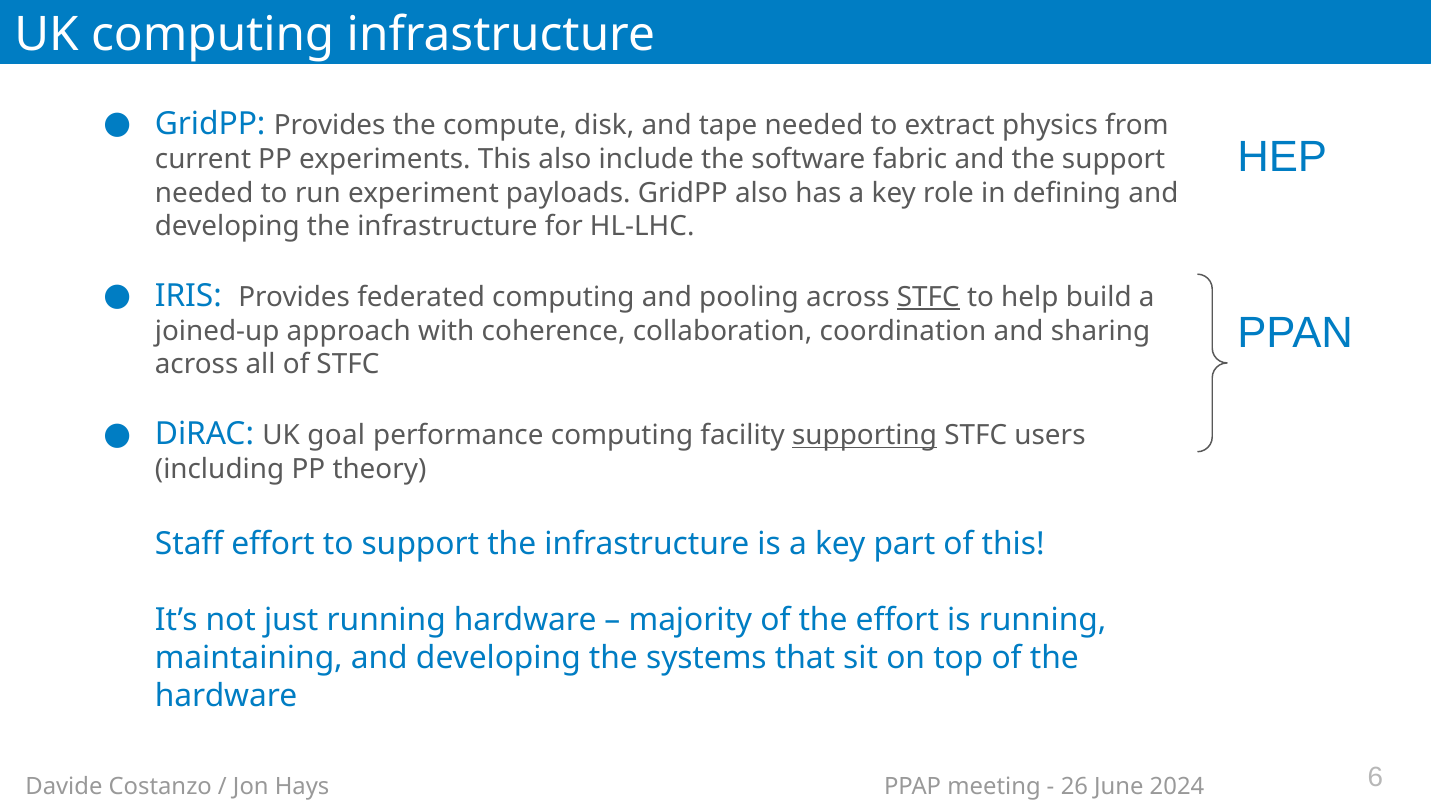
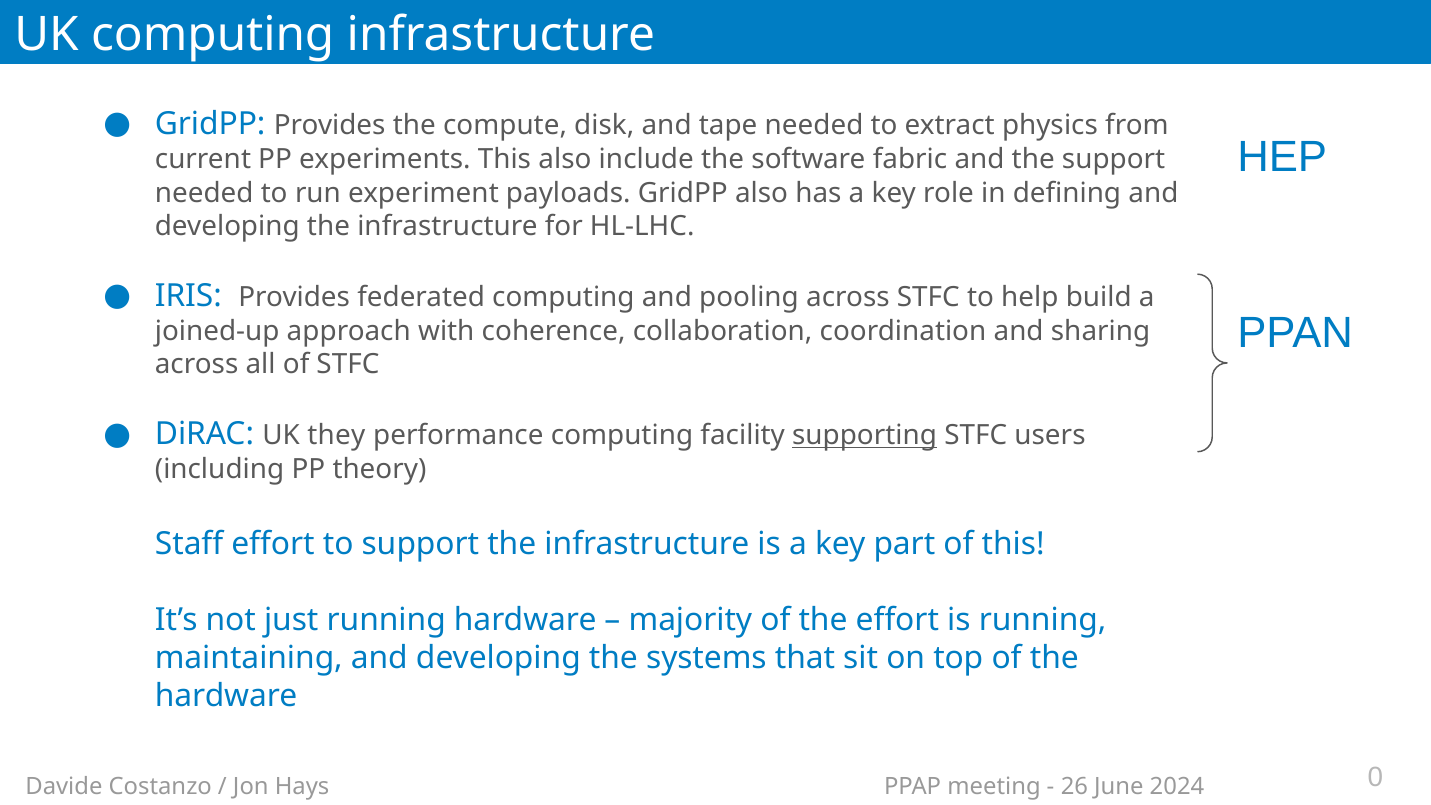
STFC at (928, 297) underline: present -> none
goal: goal -> they
6: 6 -> 0
